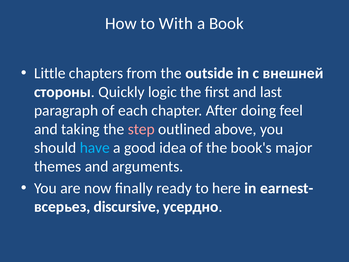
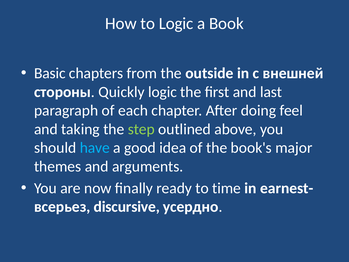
to With: With -> Logic
Little: Little -> Basic
step colour: pink -> light green
here: here -> time
